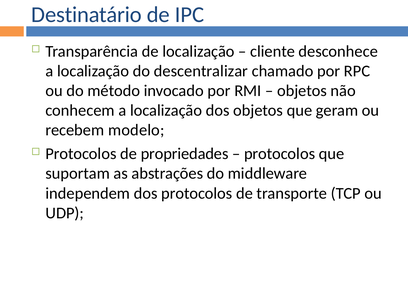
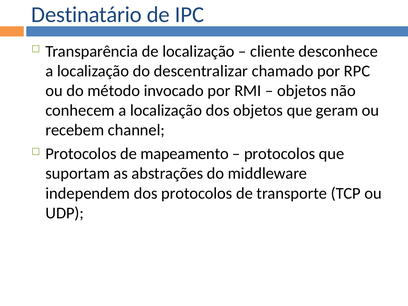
modelo: modelo -> channel
propriedades: propriedades -> mapeamento
